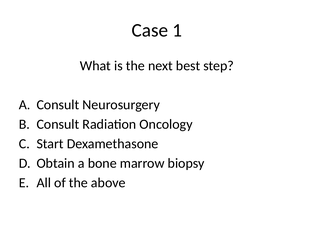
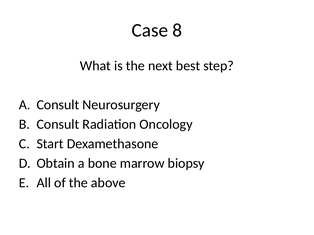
1: 1 -> 8
